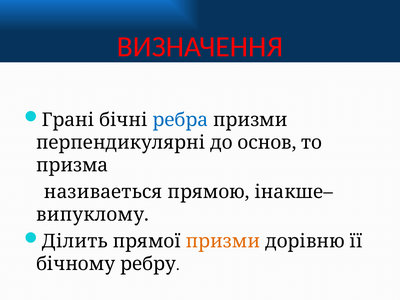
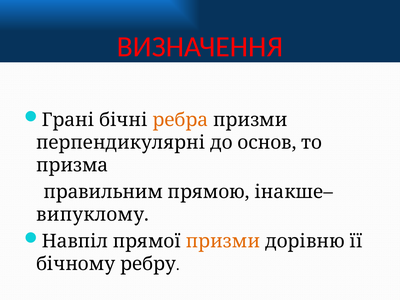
ребра colour: blue -> orange
називаеться: називаеться -> правильним
Ділить: Ділить -> Навпіл
